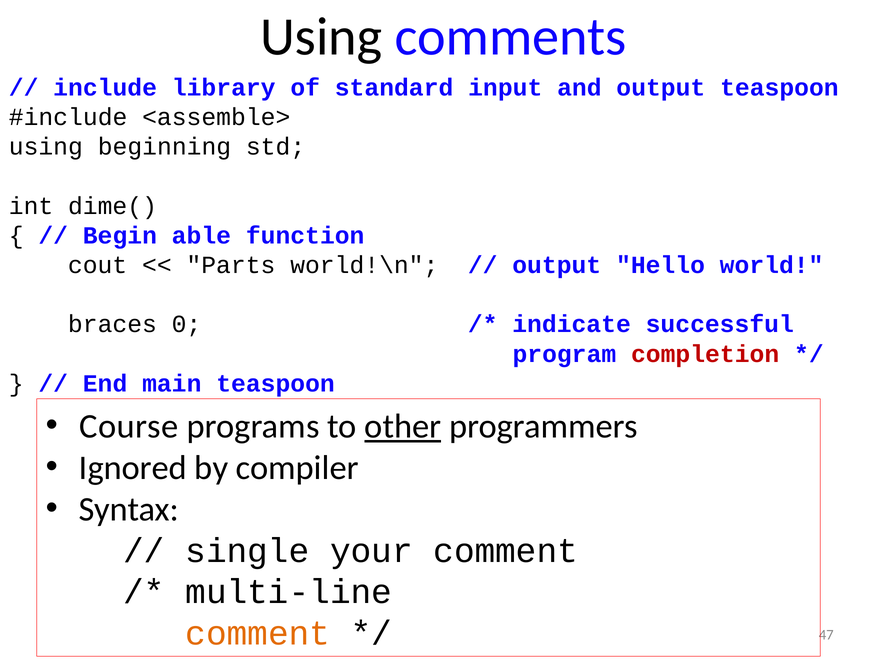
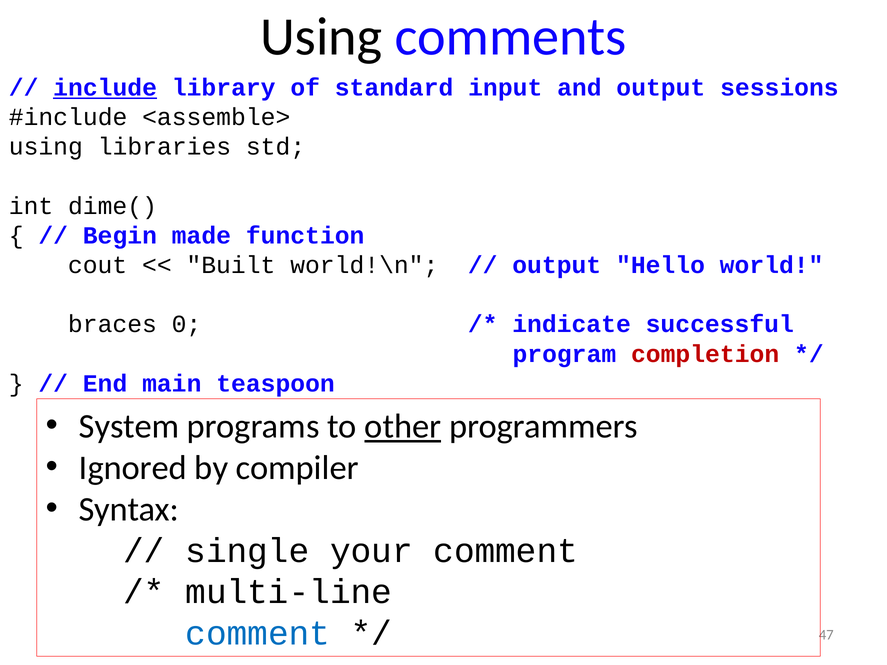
include underline: none -> present
output teaspoon: teaspoon -> sessions
beginning: beginning -> libraries
able: able -> made
Parts: Parts -> Built
Course: Course -> System
comment at (258, 634) colour: orange -> blue
